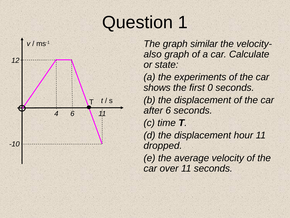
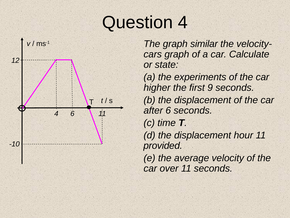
Question 1: 1 -> 4
also: also -> cars
shows: shows -> higher
0: 0 -> 9
dropped: dropped -> provided
